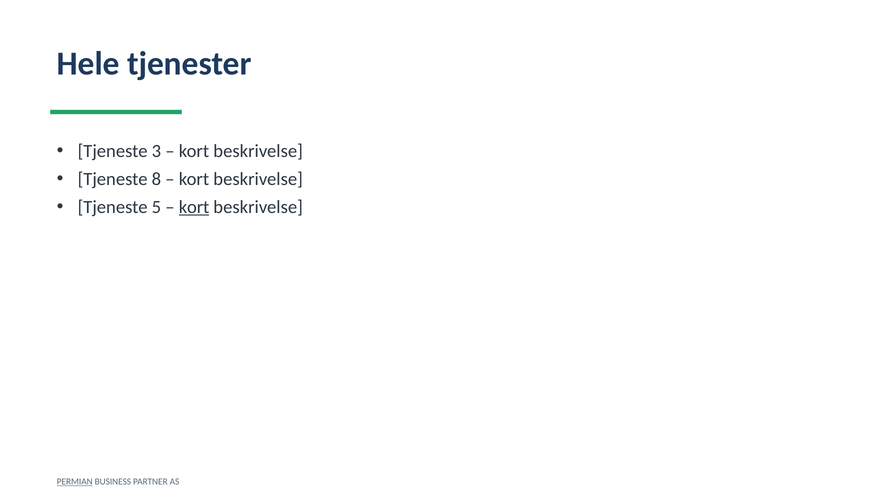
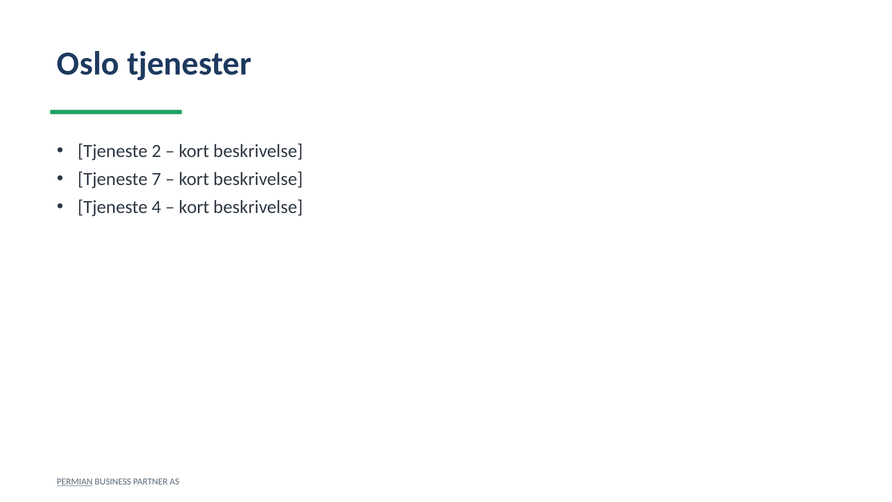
Hele: Hele -> Oslo
3: 3 -> 2
8: 8 -> 7
5: 5 -> 4
kort at (194, 207) underline: present -> none
